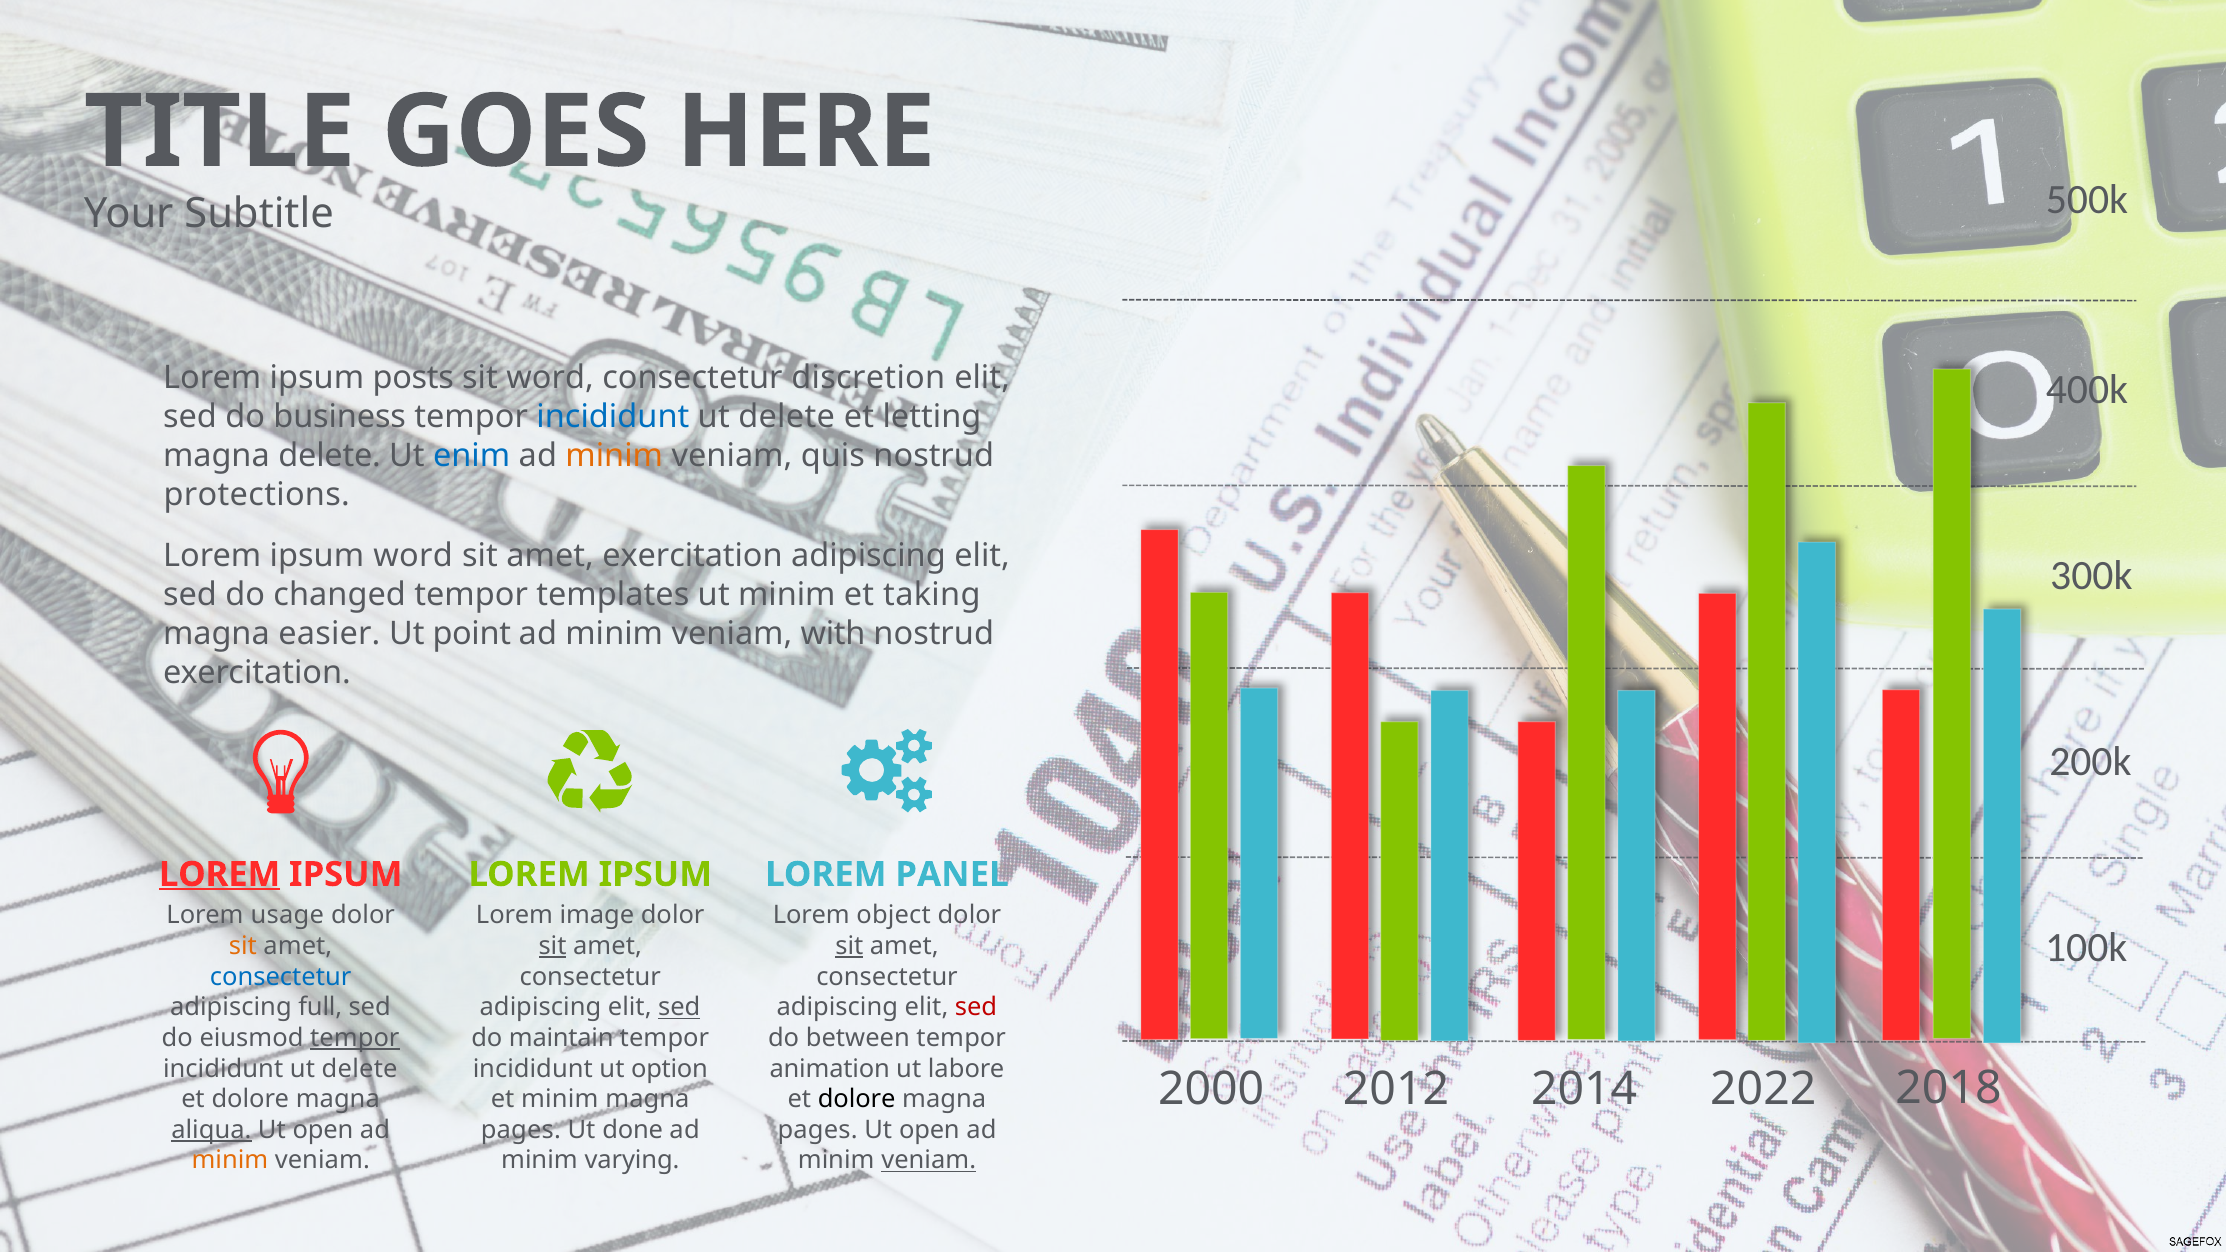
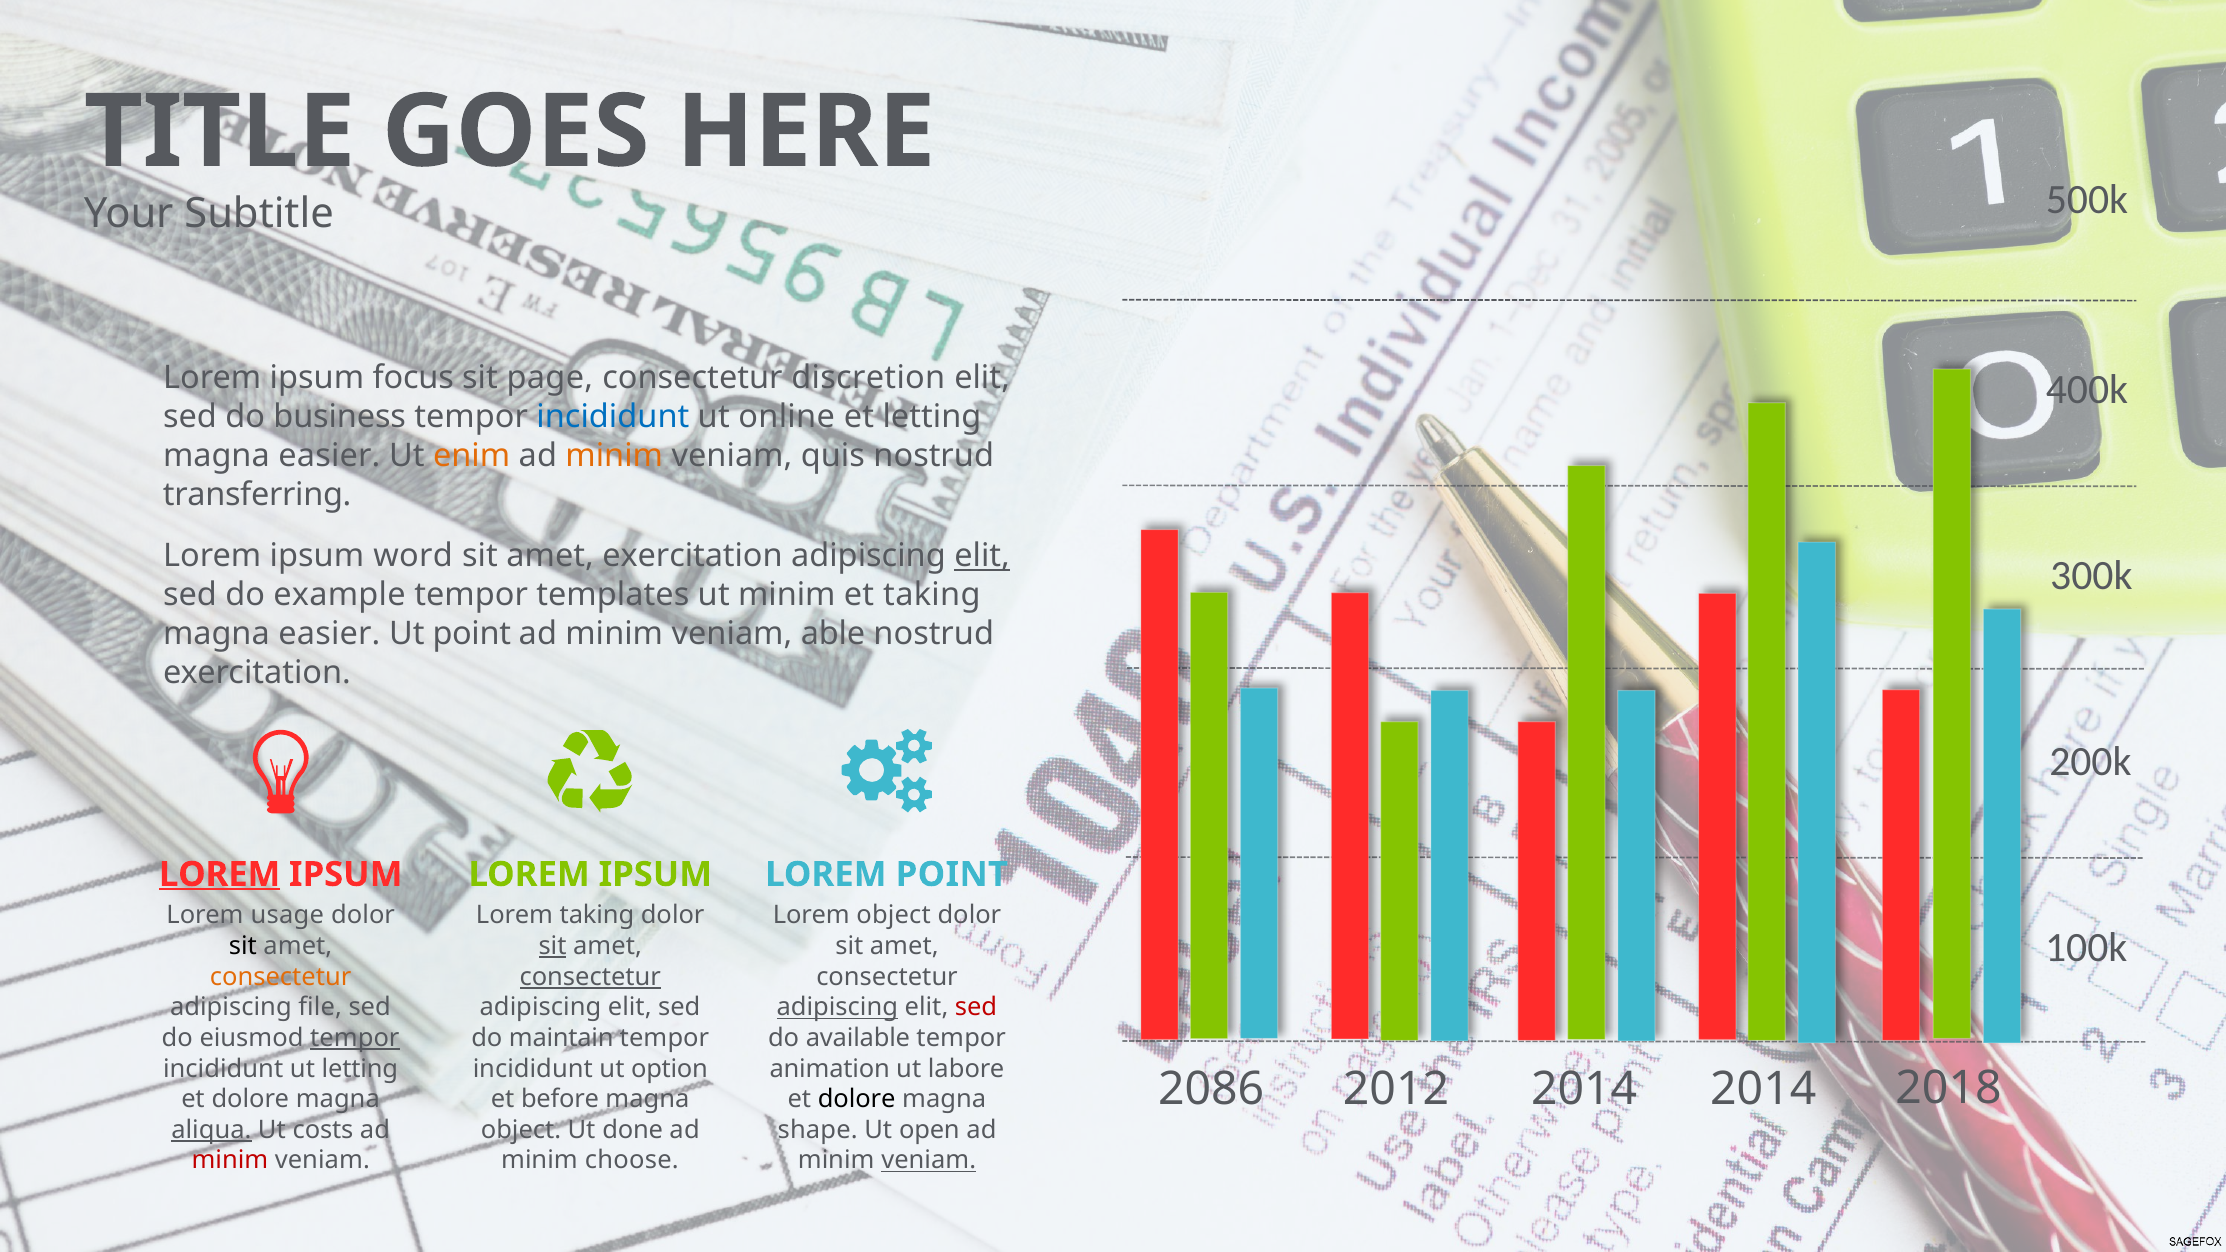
posts: posts -> focus
sit word: word -> page
delete at (787, 417): delete -> online
delete at (330, 456): delete -> easier
enim colour: blue -> orange
protections: protections -> transferring
elit at (982, 556) underline: none -> present
changed: changed -> example
with: with -> able
LOREM PANEL: PANEL -> POINT
Lorem image: image -> taking
sit at (243, 946) colour: orange -> black
sit at (849, 946) underline: present -> none
consectetur at (281, 977) colour: blue -> orange
consectetur at (590, 977) underline: none -> present
full: full -> file
sed at (679, 1008) underline: present -> none
adipiscing at (837, 1008) underline: none -> present
between: between -> available
delete at (360, 1069): delete -> letting
2000: 2000 -> 2086
2014 2022: 2022 -> 2014
et minim: minim -> before
open at (323, 1130): open -> costs
pages at (521, 1130): pages -> object
pages at (818, 1130): pages -> shape
minim at (230, 1161) colour: orange -> red
varying: varying -> choose
